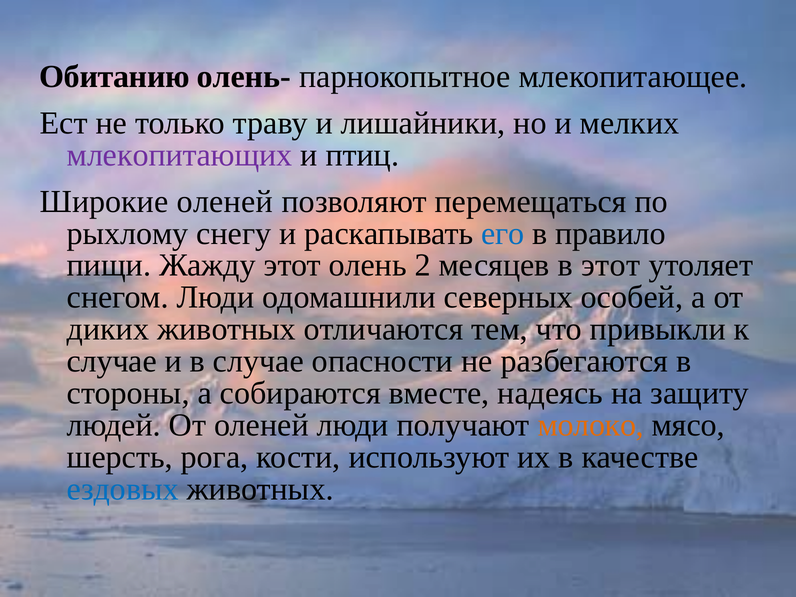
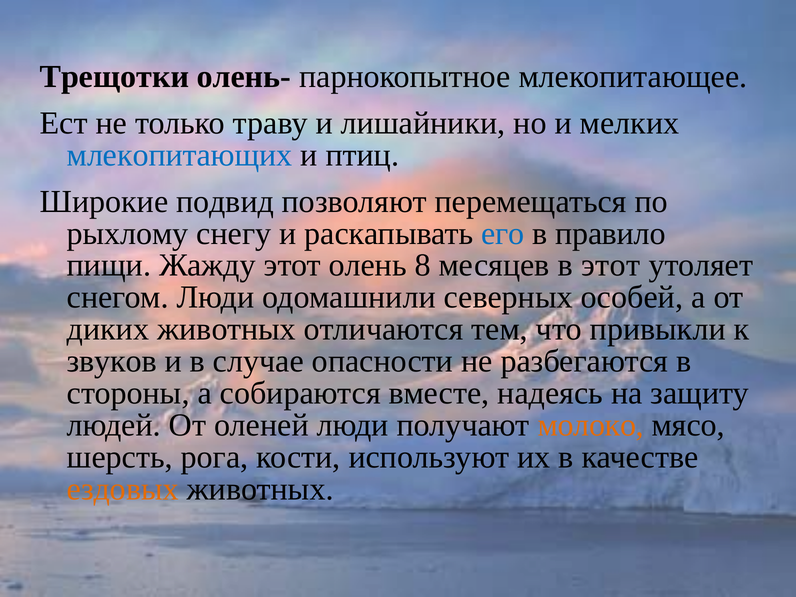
Обитанию: Обитанию -> Трещотки
млекопитающих colour: purple -> blue
Широкие оленей: оленей -> подвид
2: 2 -> 8
случае at (112, 361): случае -> звуков
ездовых colour: blue -> orange
